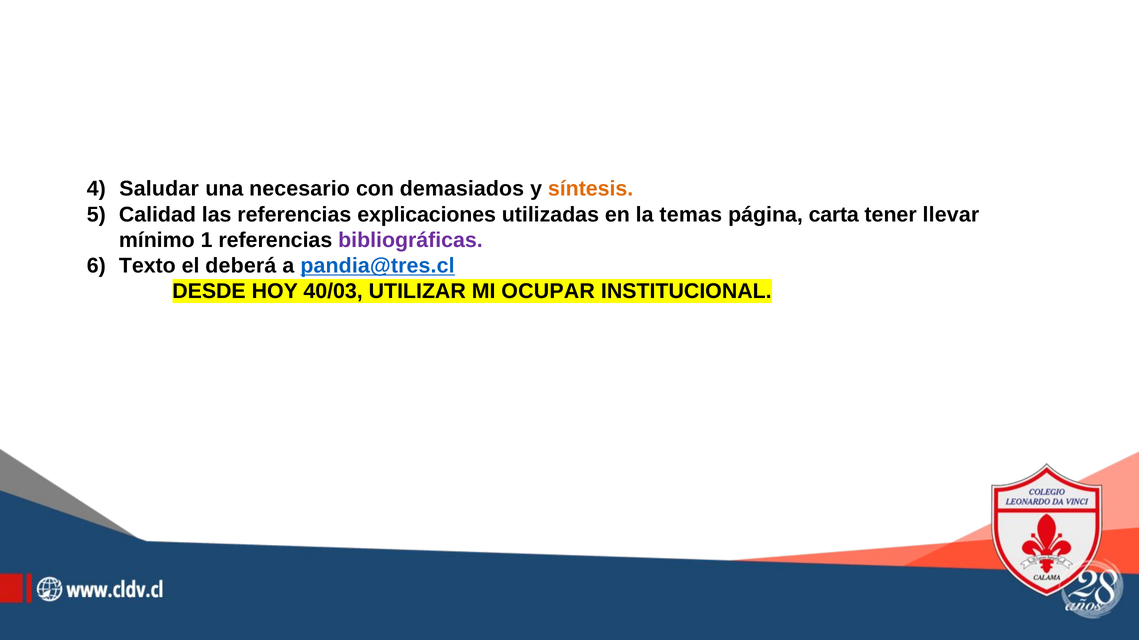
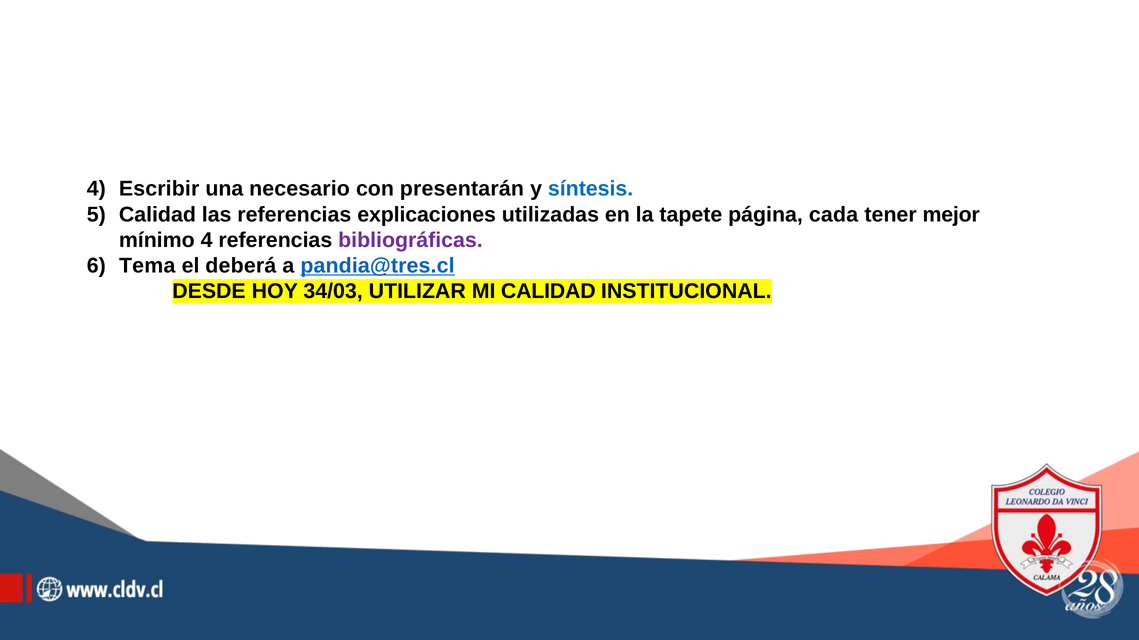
Saludar: Saludar -> Escribir
demasiados: demasiados -> presentarán
síntesis colour: orange -> blue
temas: temas -> tapete
carta: carta -> cada
llevar: llevar -> mejor
mínimo 1: 1 -> 4
Texto: Texto -> Tema
40/03: 40/03 -> 34/03
MI OCUPAR: OCUPAR -> CALIDAD
